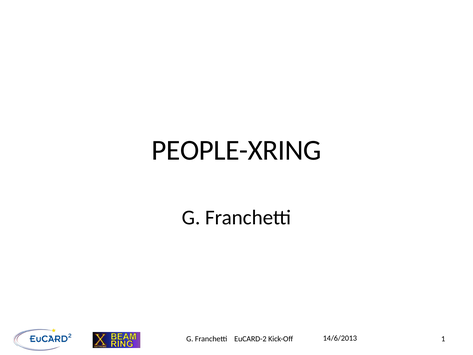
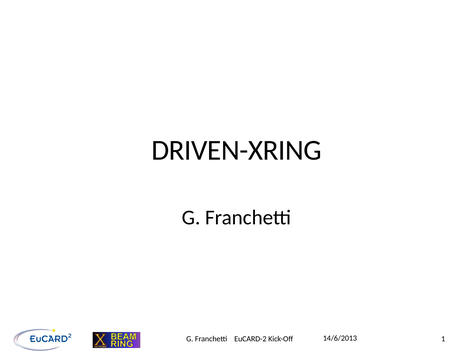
PEOPLE-XRING: PEOPLE-XRING -> DRIVEN-XRING
